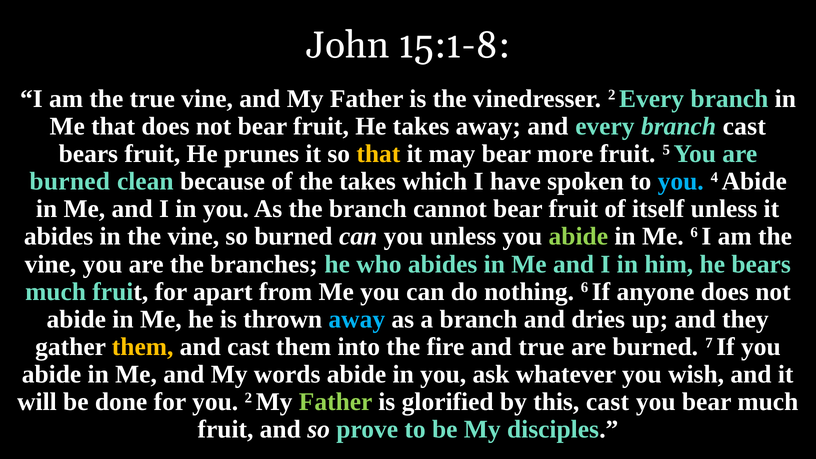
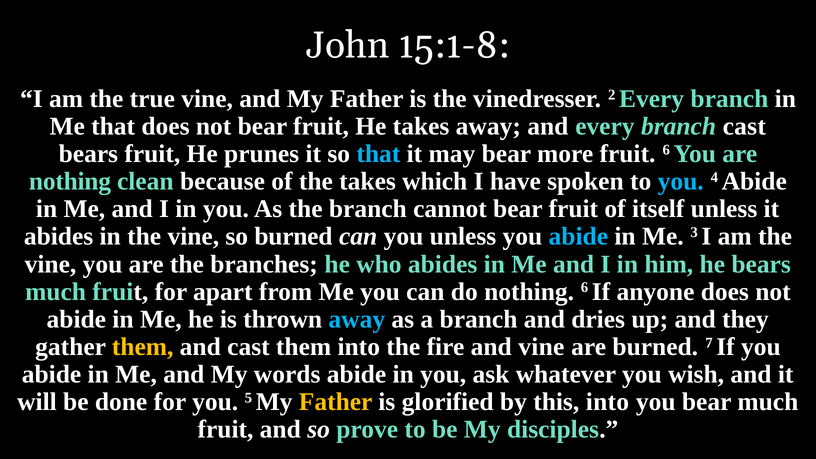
that at (378, 154) colour: yellow -> light blue
fruit 5: 5 -> 6
burned at (70, 181): burned -> nothing
abide at (578, 237) colour: light green -> light blue
Me 6: 6 -> 3
and true: true -> vine
you 2: 2 -> 5
Father at (336, 402) colour: light green -> yellow
this cast: cast -> into
